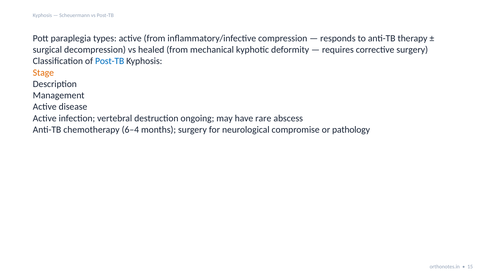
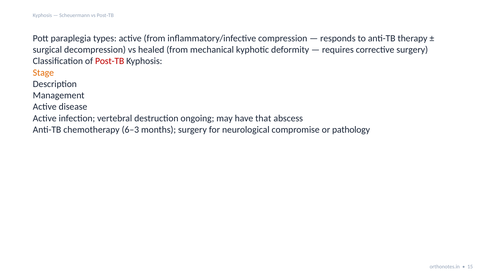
Post-TB colour: blue -> red
rare: rare -> that
6–4: 6–4 -> 6–3
